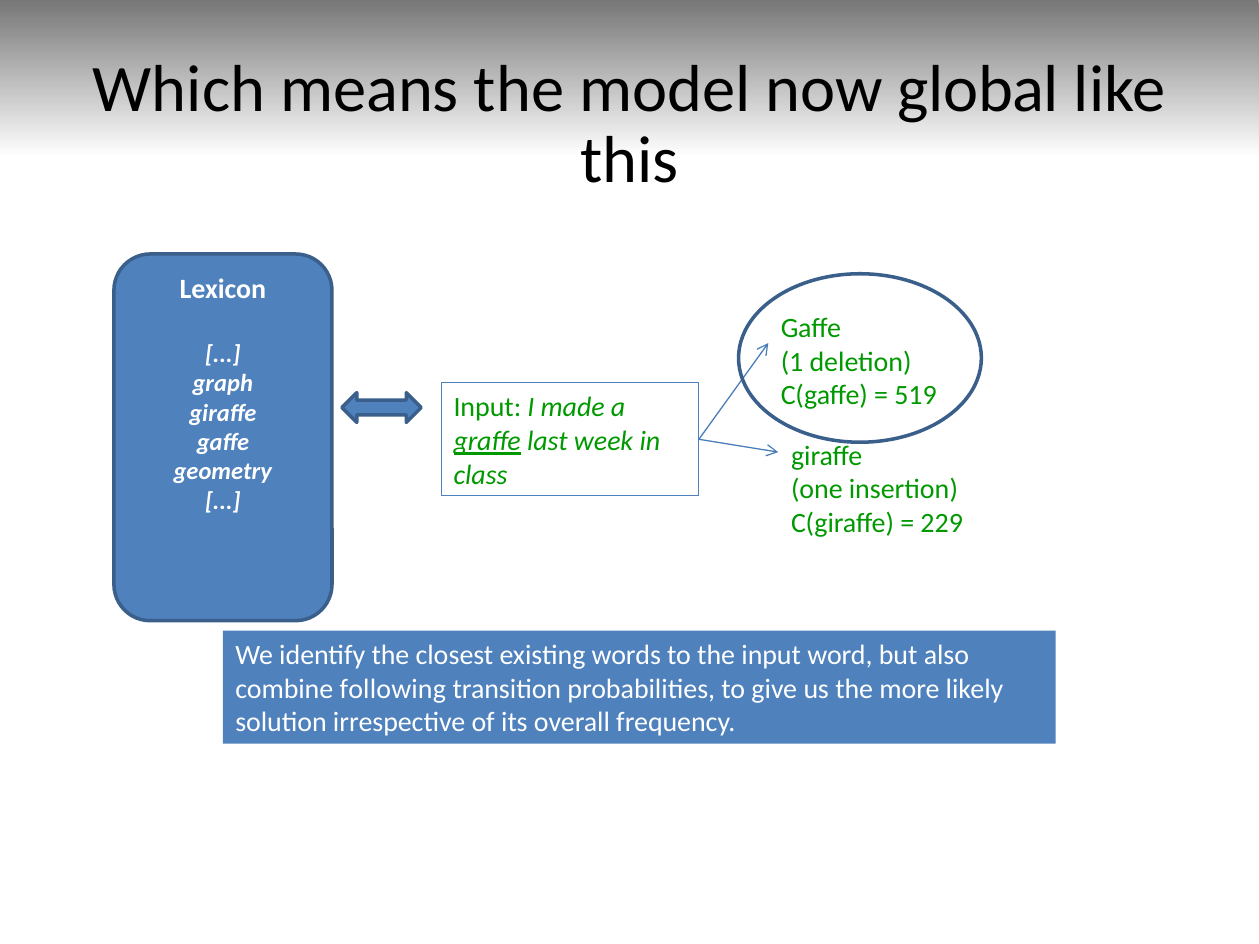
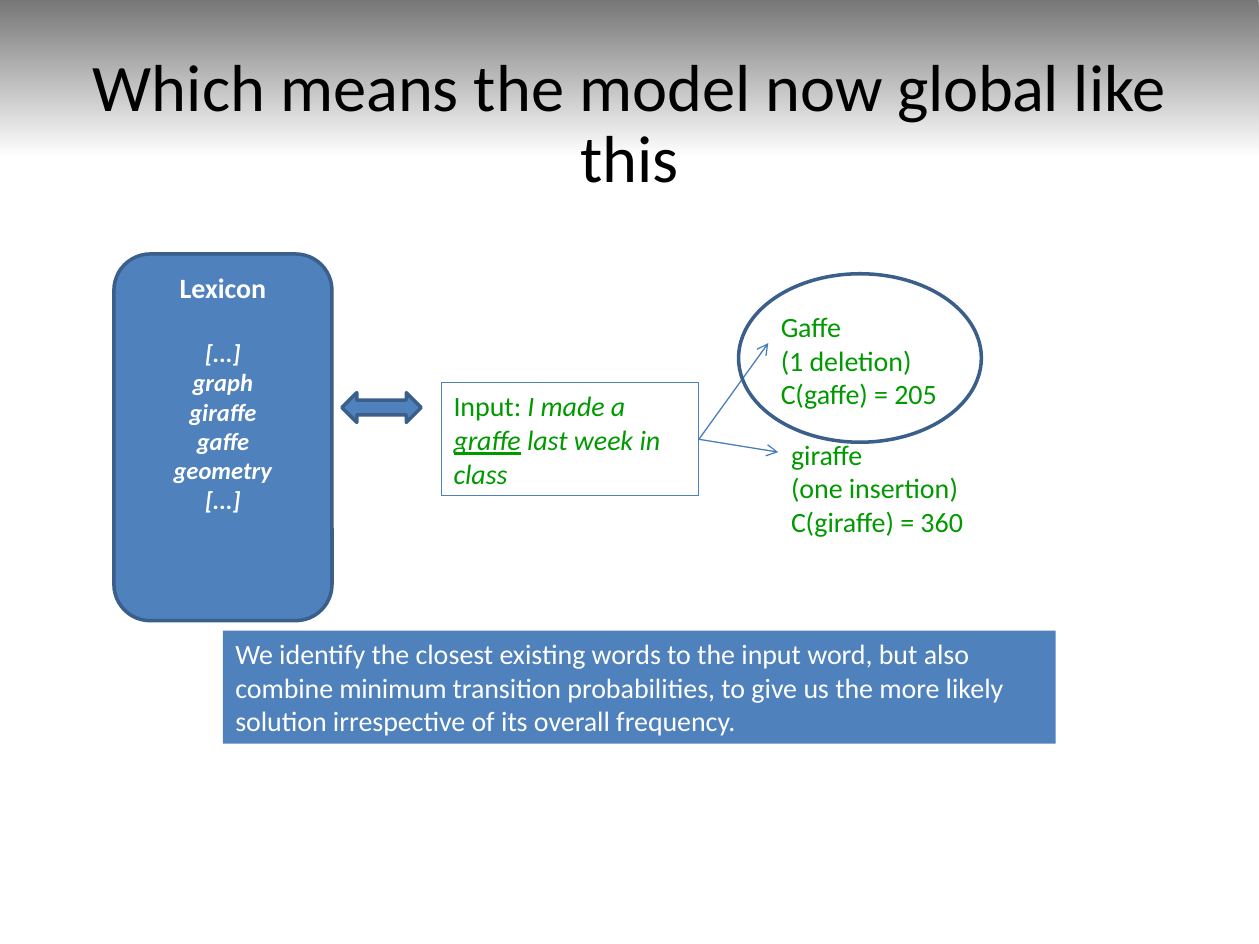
519: 519 -> 205
229: 229 -> 360
following: following -> minimum
